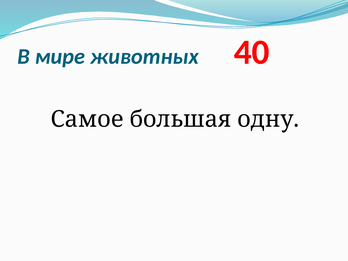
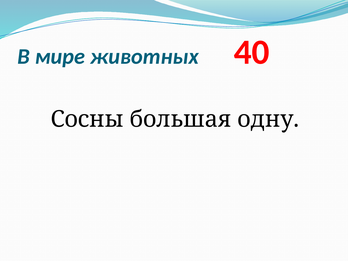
Самое: Самое -> Сосны
